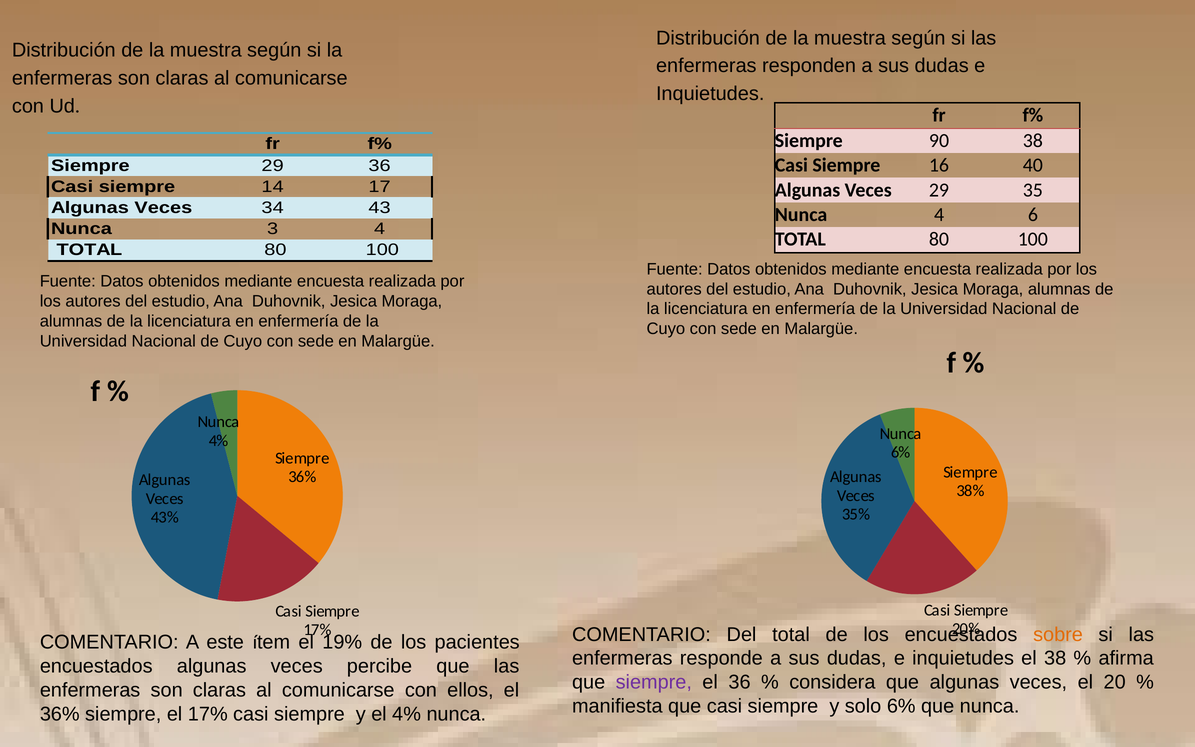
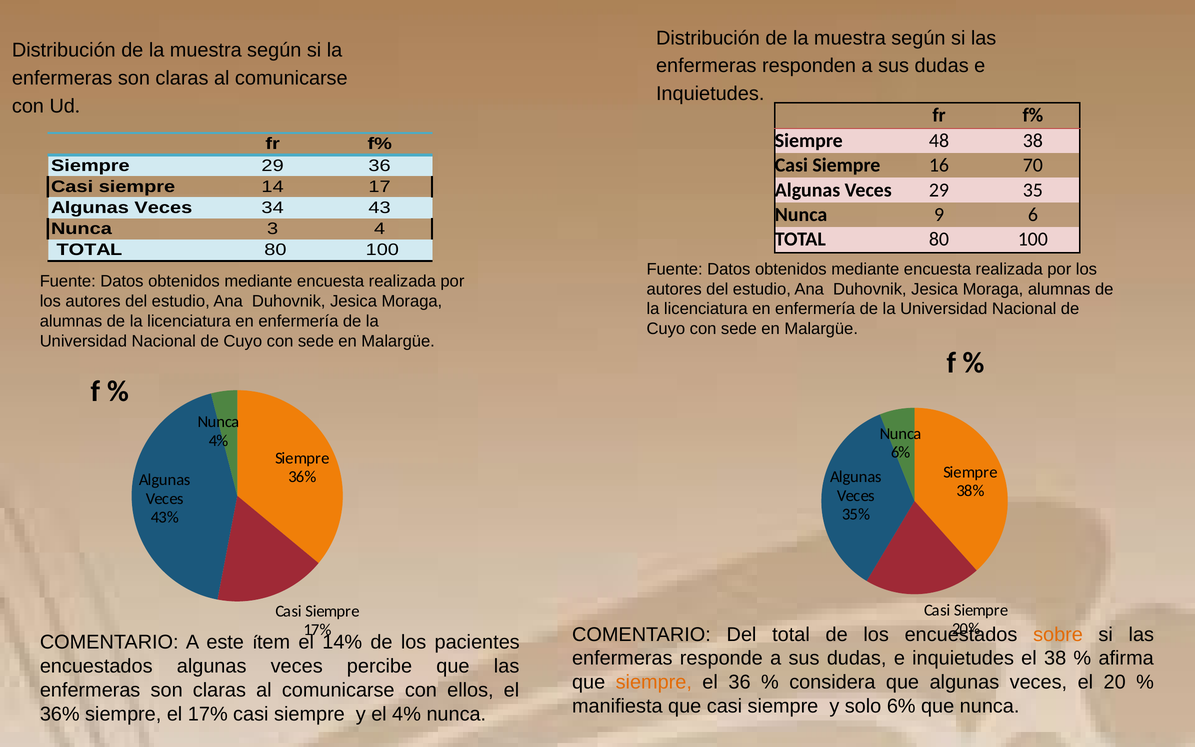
90: 90 -> 48
40: 40 -> 70
Nunca 4: 4 -> 9
19%: 19% -> 14%
siempre at (654, 682) colour: purple -> orange
